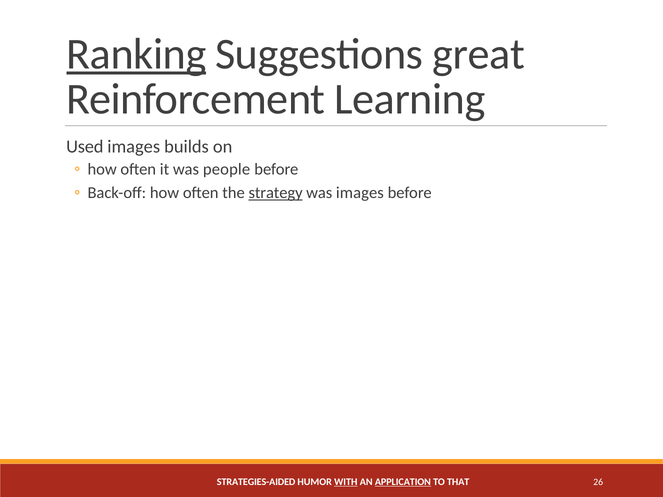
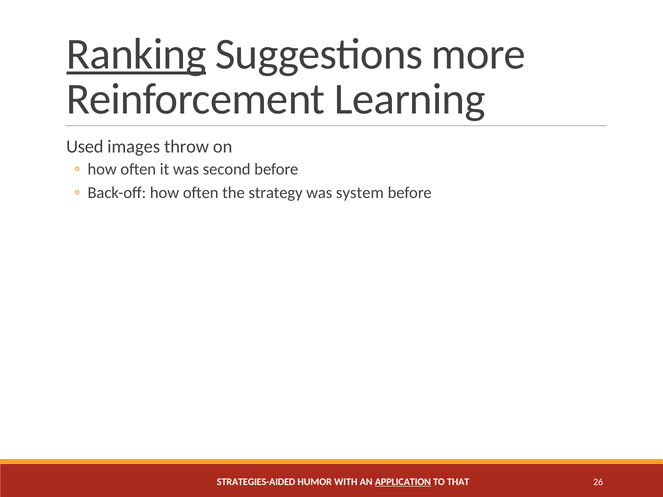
great: great -> more
builds: builds -> throw
people: people -> second
strategy underline: present -> none
was images: images -> system
WITH underline: present -> none
